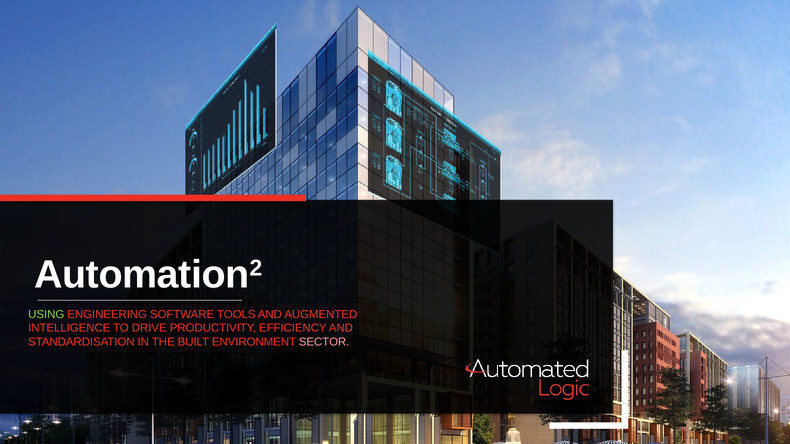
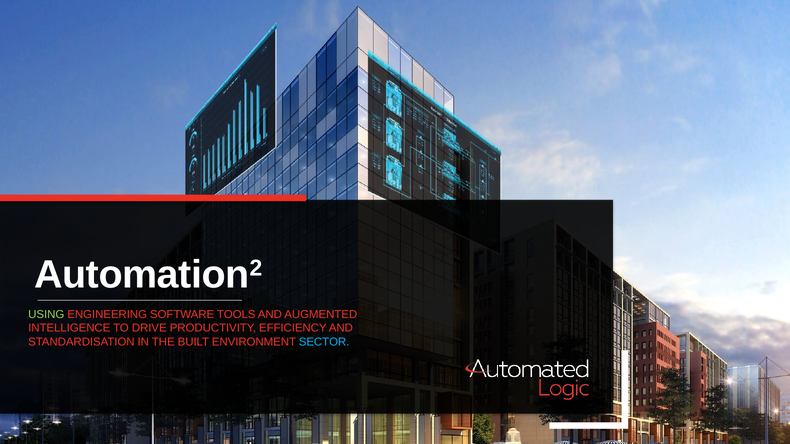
SECTOR colour: pink -> light blue
